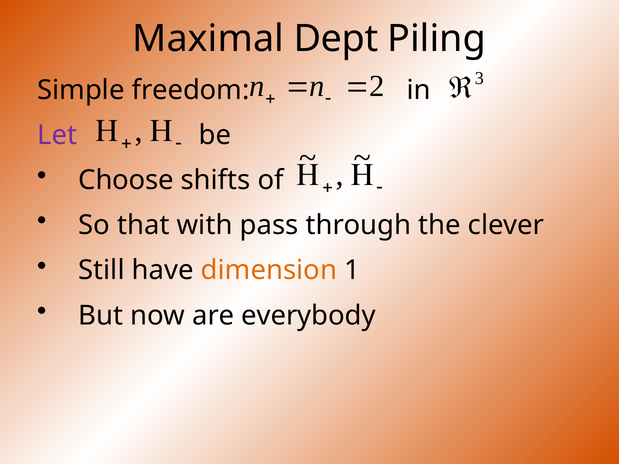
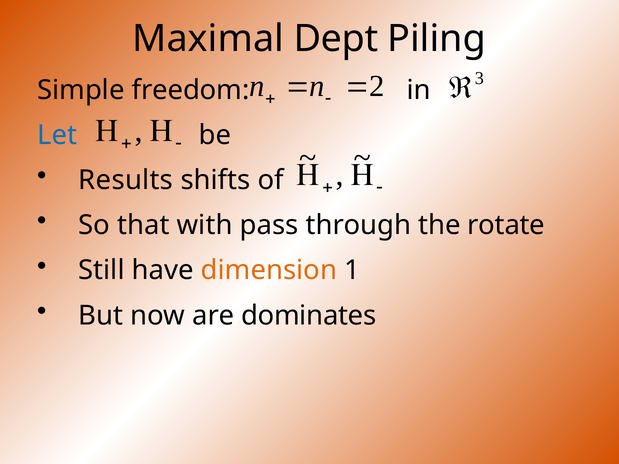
Let colour: purple -> blue
Choose: Choose -> Results
clever: clever -> rotate
everybody: everybody -> dominates
